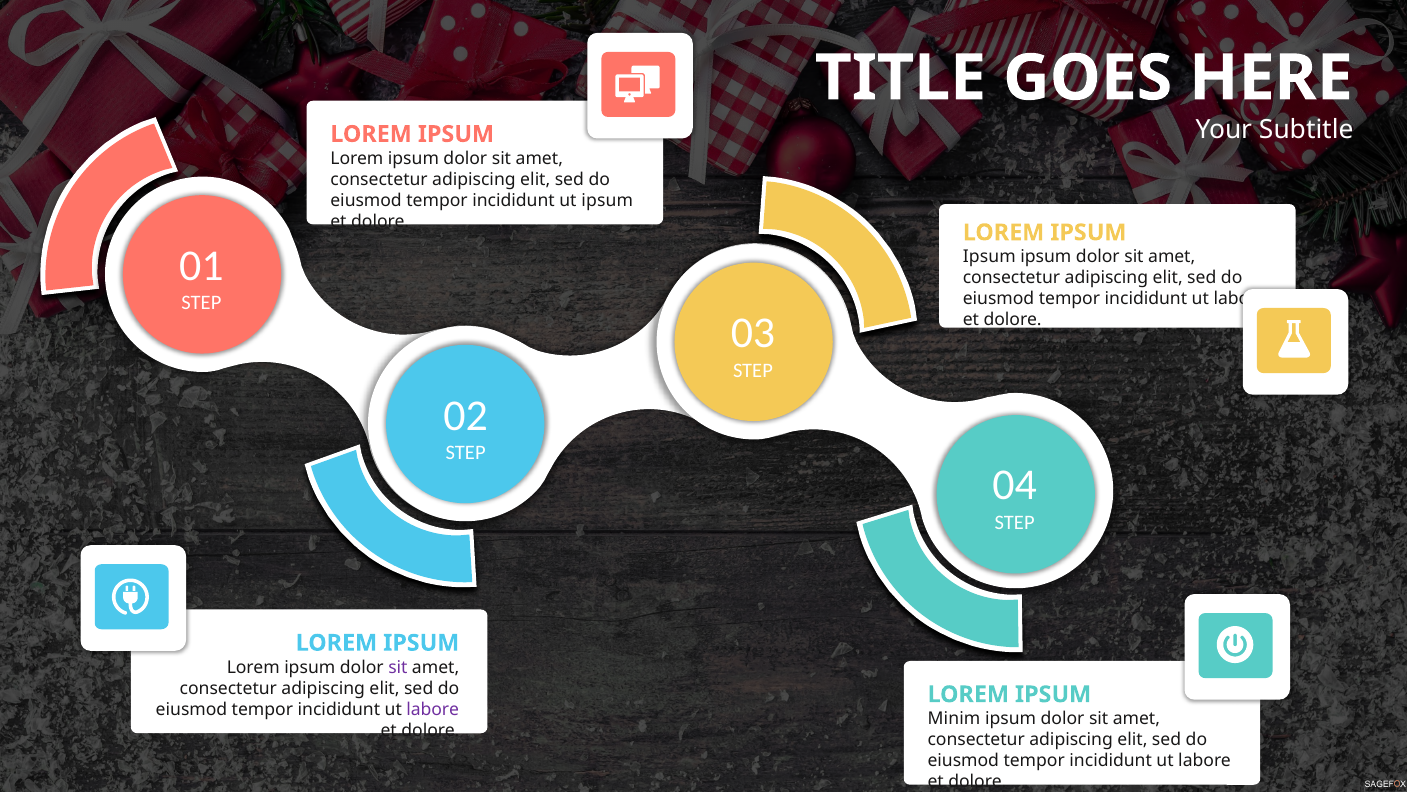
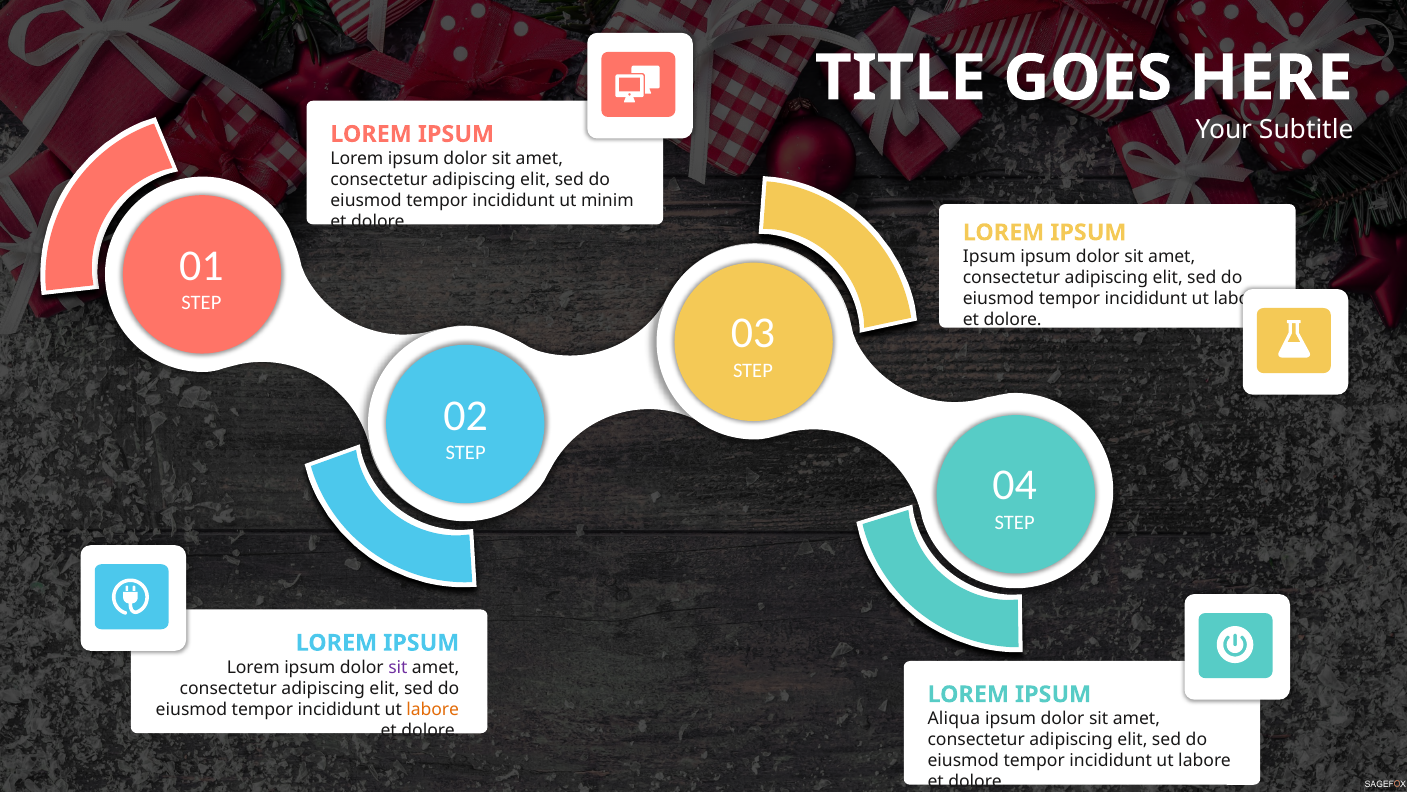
ipsum at (607, 201): ipsum -> minim
labore at (433, 709) colour: purple -> orange
Minim: Minim -> Aliqua
